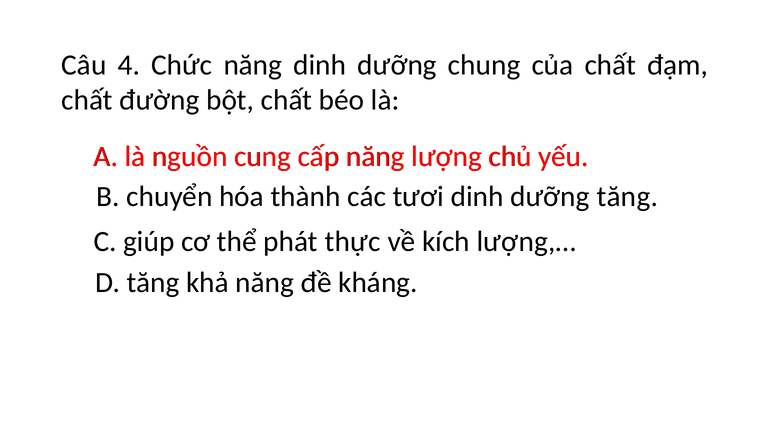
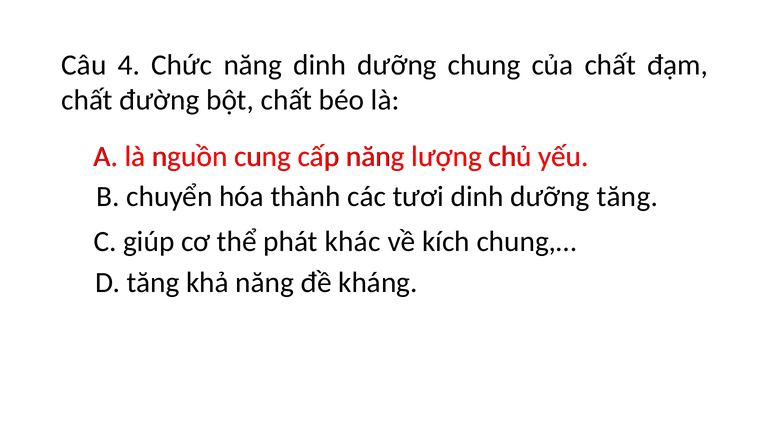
thực: thực -> khác
lượng,…: lượng,… -> chung,…
